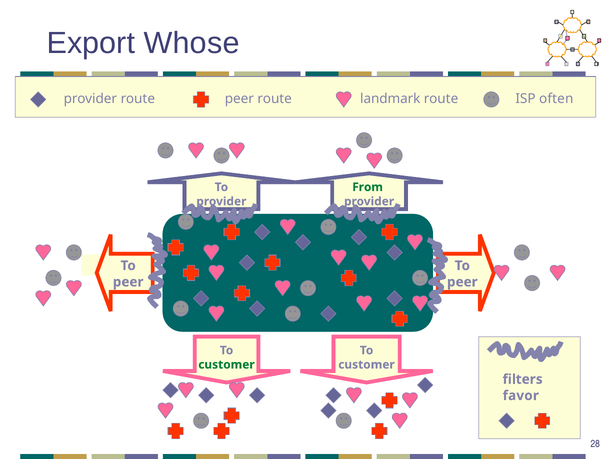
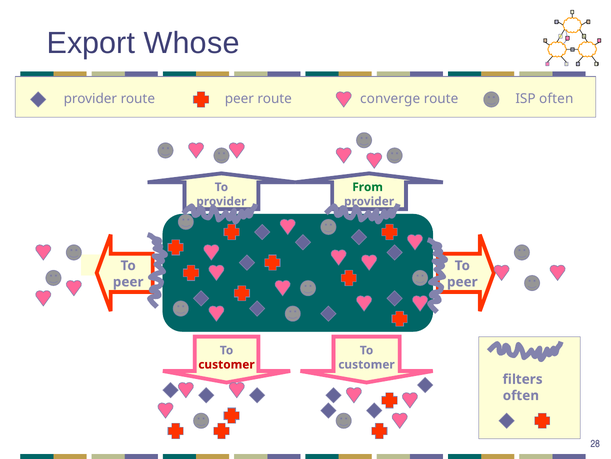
landmark: landmark -> converge
customer at (226, 364) colour: green -> red
favor at (521, 395): favor -> often
